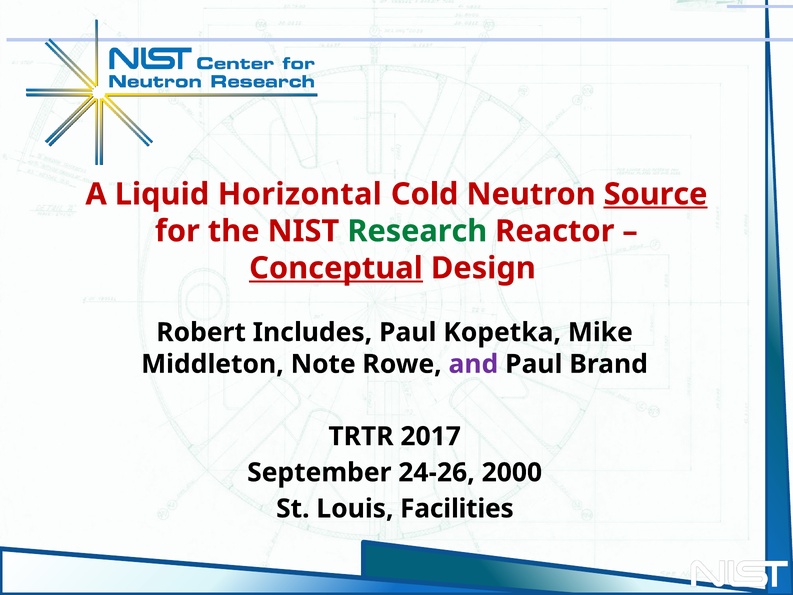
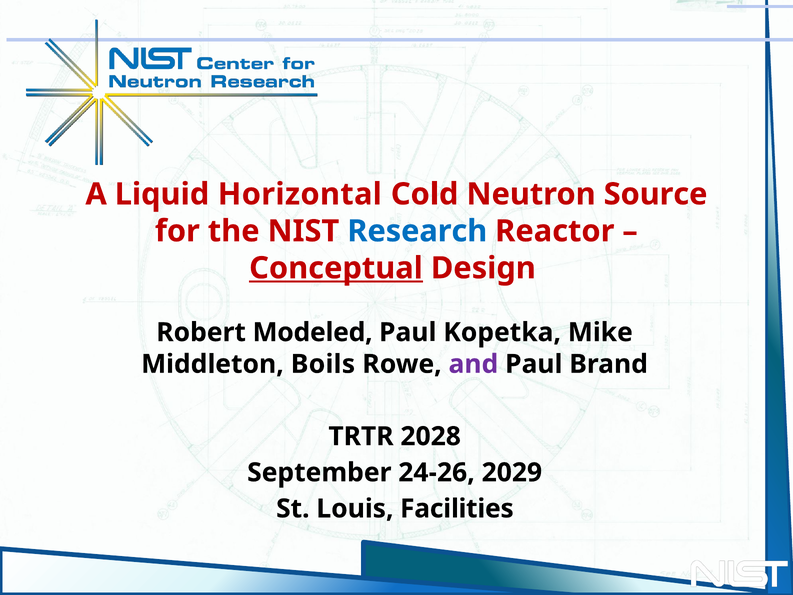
Source underline: present -> none
Research colour: green -> blue
Includes: Includes -> Modeled
Note: Note -> Boils
2017: 2017 -> 2028
2000: 2000 -> 2029
